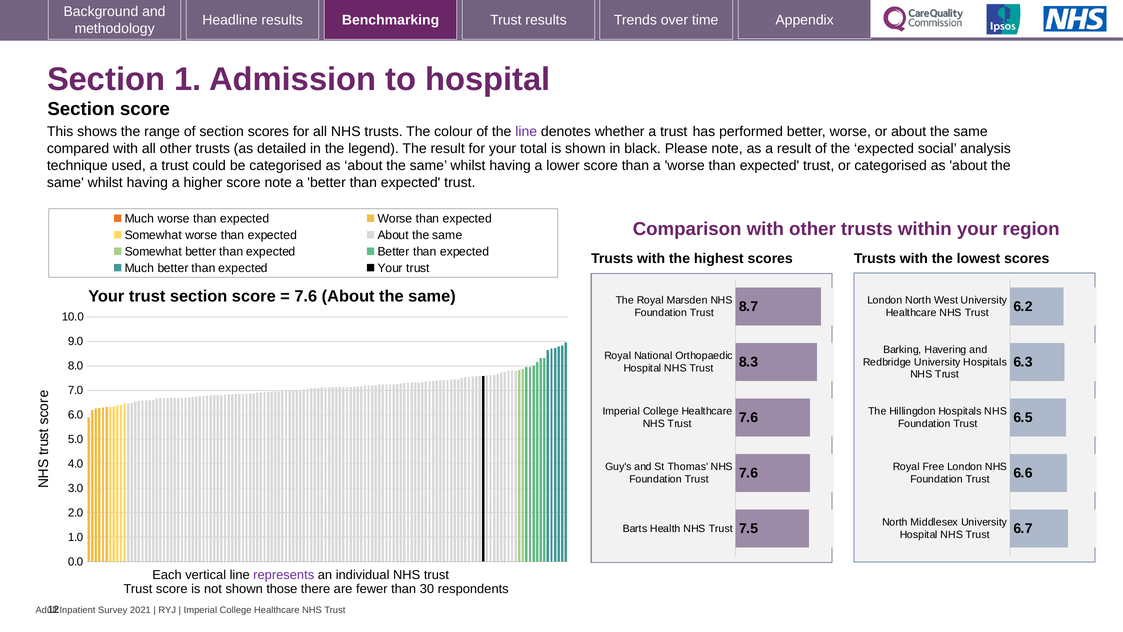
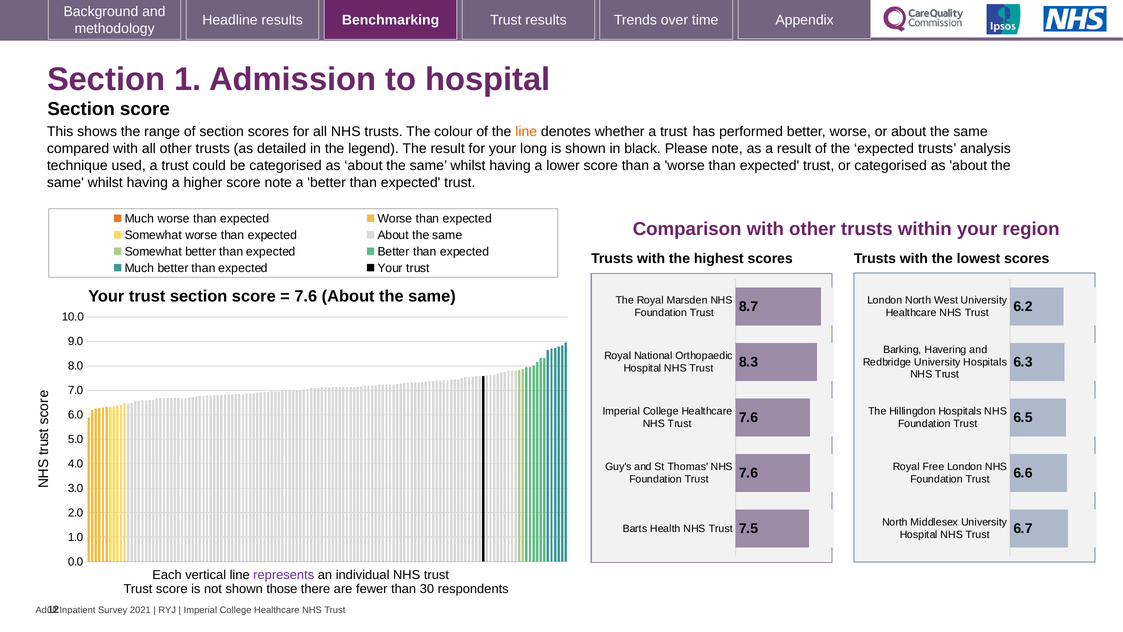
line at (526, 132) colour: purple -> orange
total: total -> long
expected social: social -> trusts
